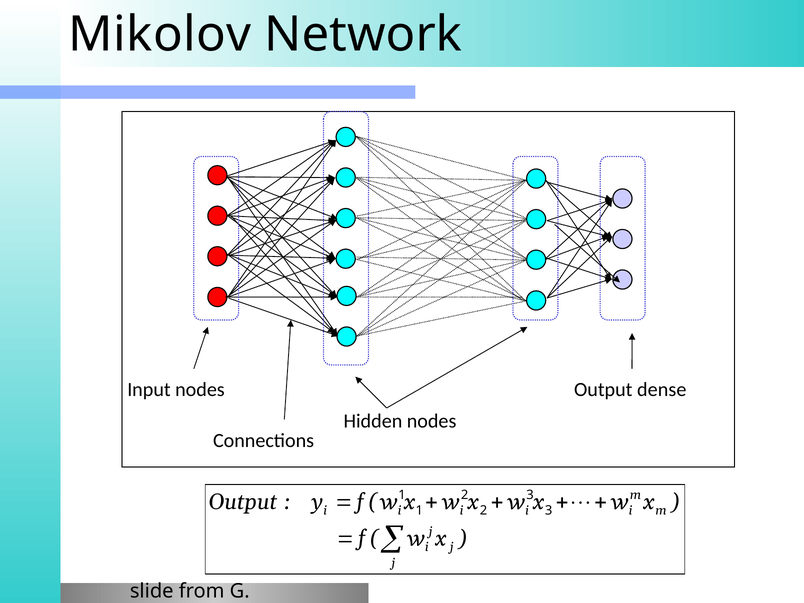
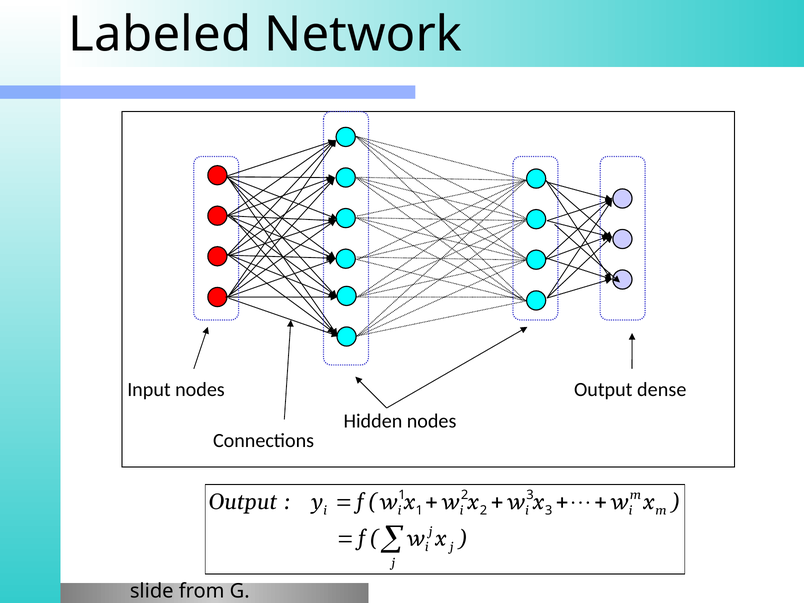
Mikolov: Mikolov -> Labeled
